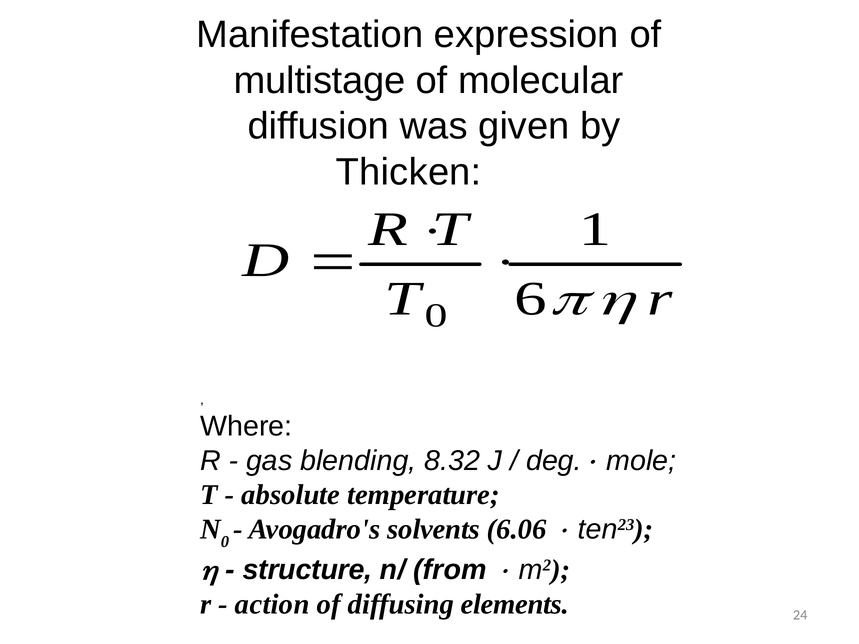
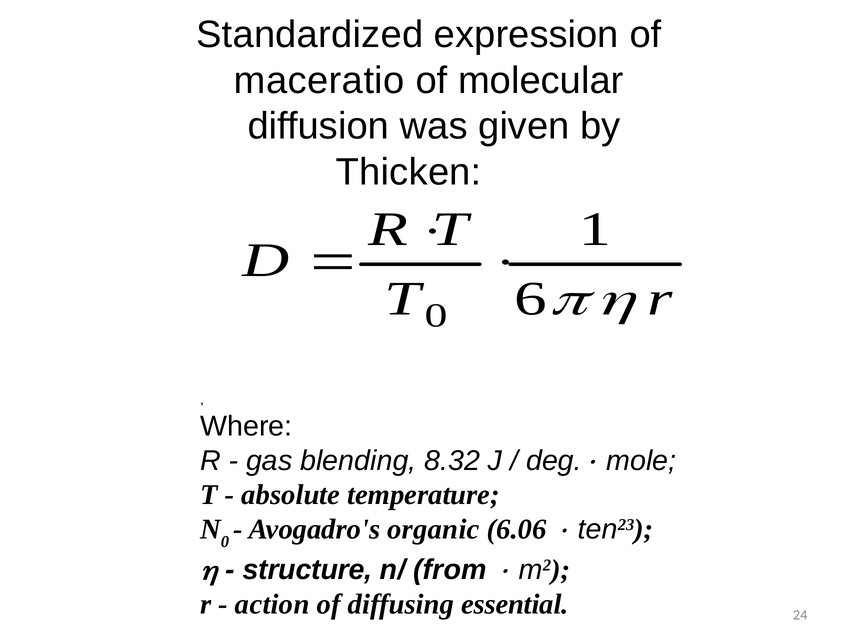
Manifestation: Manifestation -> Standardized
multistage: multistage -> maceratio
solvents: solvents -> organic
elements: elements -> essential
